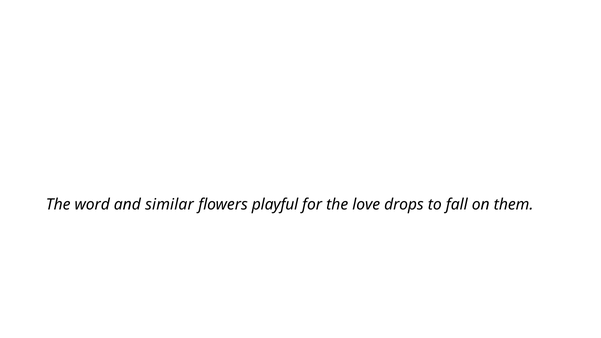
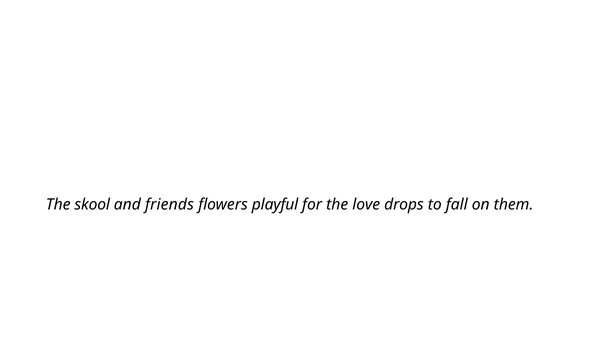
word: word -> skool
similar: similar -> friends
